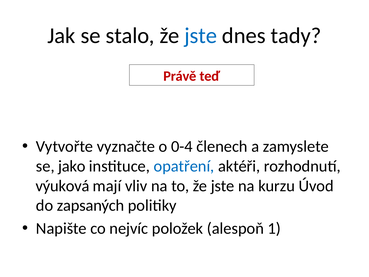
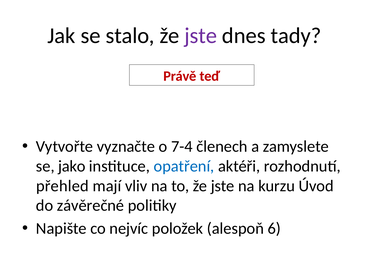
jste at (201, 36) colour: blue -> purple
0-4: 0-4 -> 7-4
výuková: výuková -> přehled
zapsaných: zapsaných -> závěrečné
1: 1 -> 6
